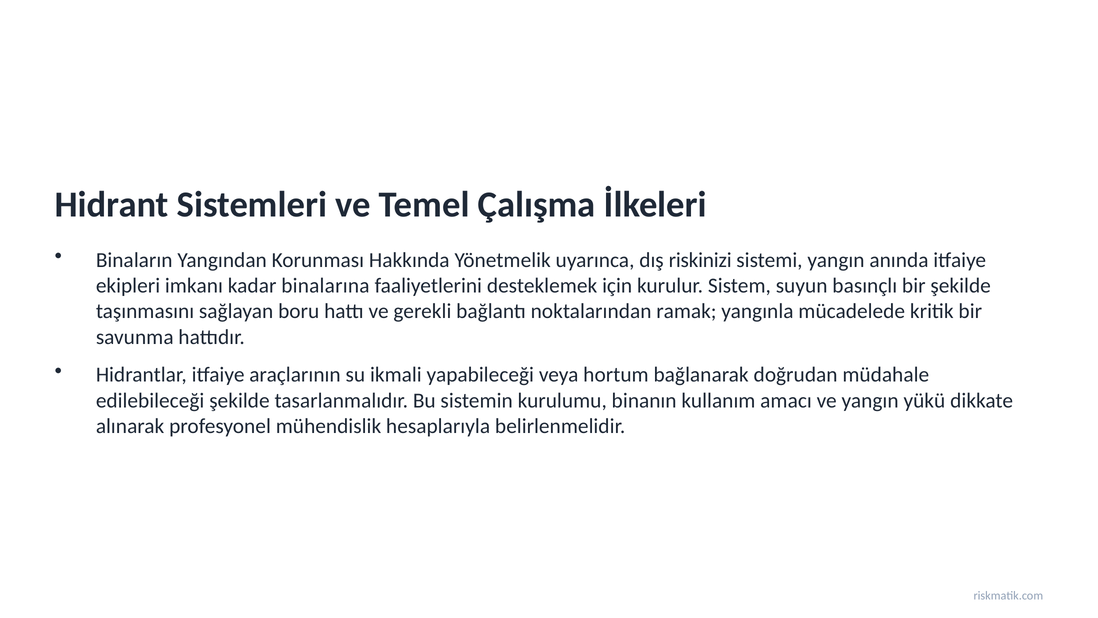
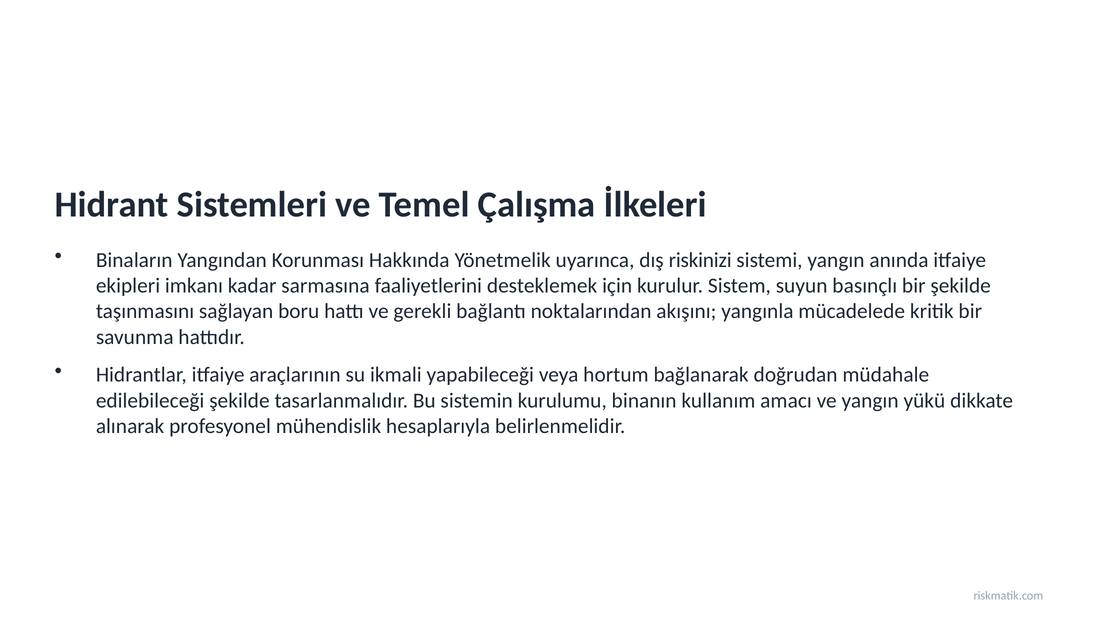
binalarına: binalarına -> sarmasına
ramak: ramak -> akışını
